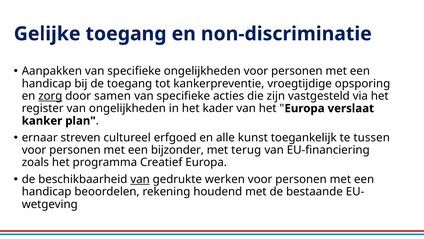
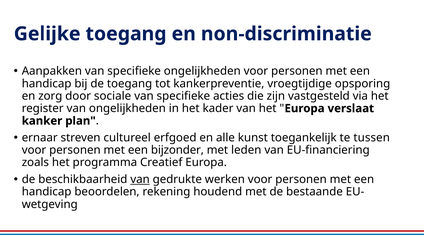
zorg underline: present -> none
samen: samen -> sociale
terug: terug -> leden
